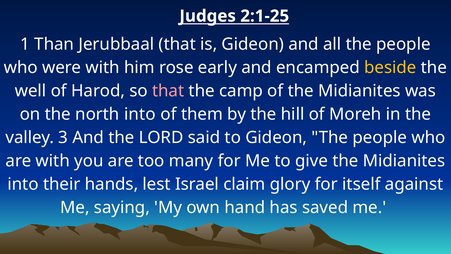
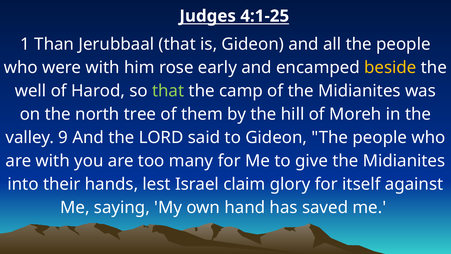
2:1-25: 2:1-25 -> 4:1-25
that at (168, 91) colour: pink -> light green
north into: into -> tree
3: 3 -> 9
